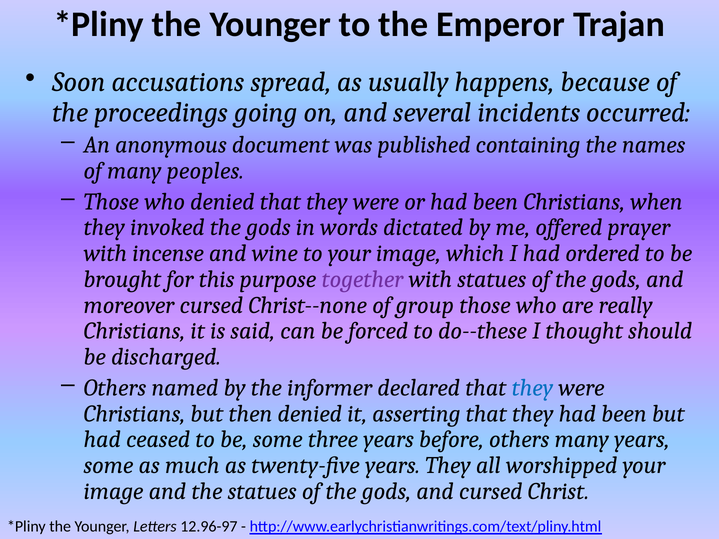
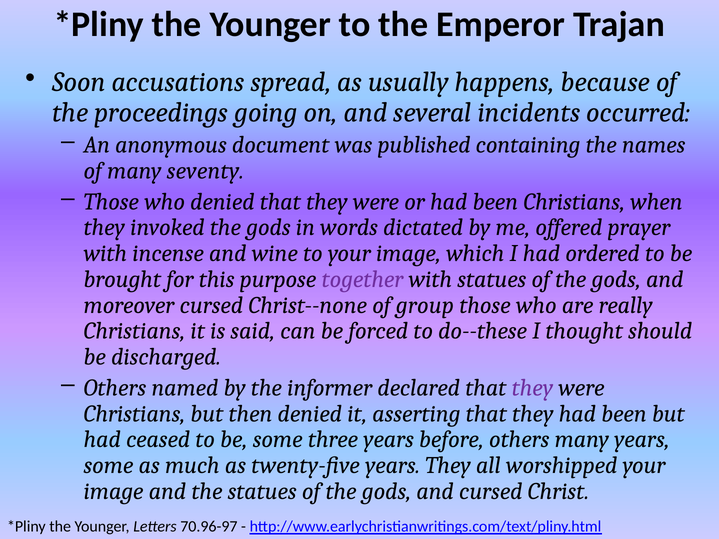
peoples: peoples -> seventy
they at (532, 388) colour: blue -> purple
12.96-97: 12.96-97 -> 70.96-97
